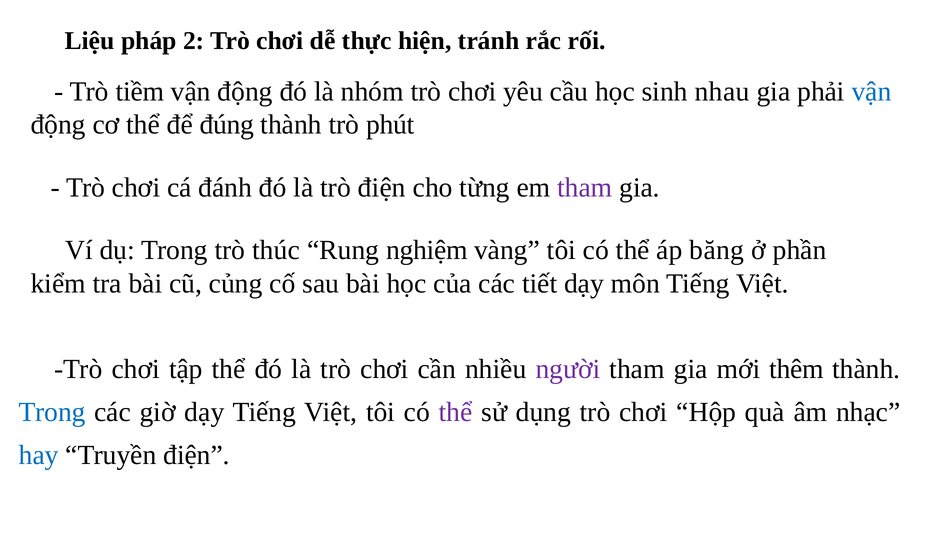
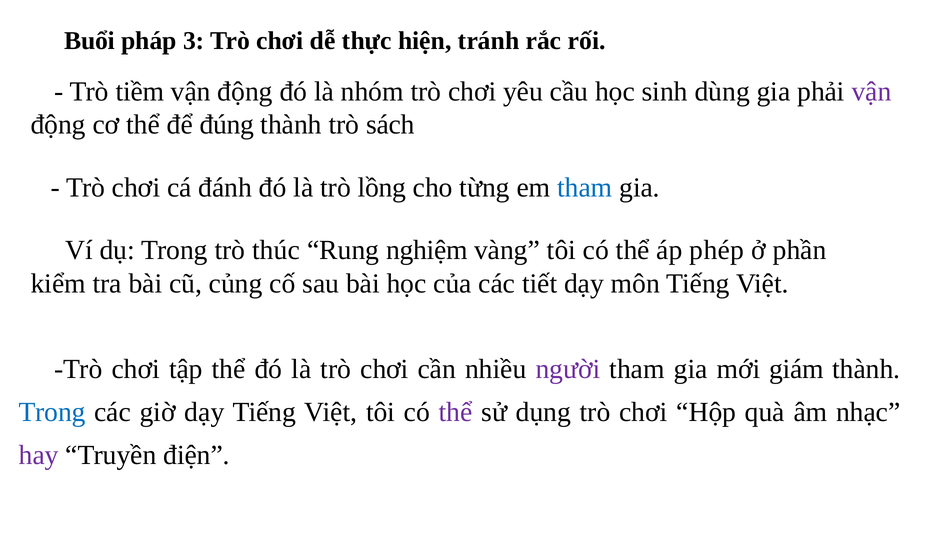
Liệu: Liệu -> Buổi
2: 2 -> 3
nhau: nhau -> dùng
vận at (871, 92) colour: blue -> purple
phút: phút -> sách
trò điện: điện -> lồng
tham at (585, 188) colour: purple -> blue
băng: băng -> phép
thêm: thêm -> giám
hay colour: blue -> purple
